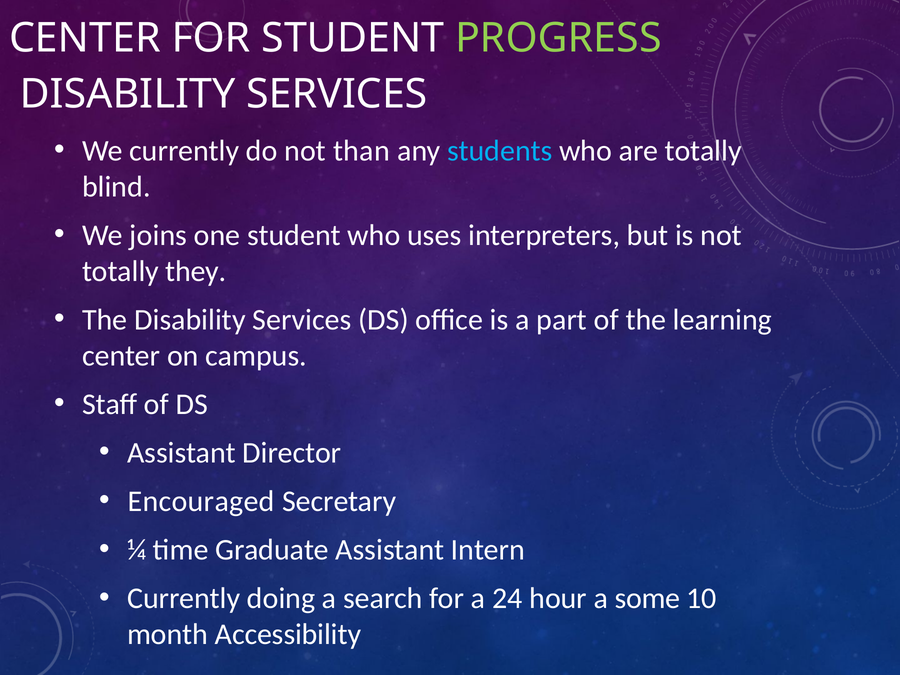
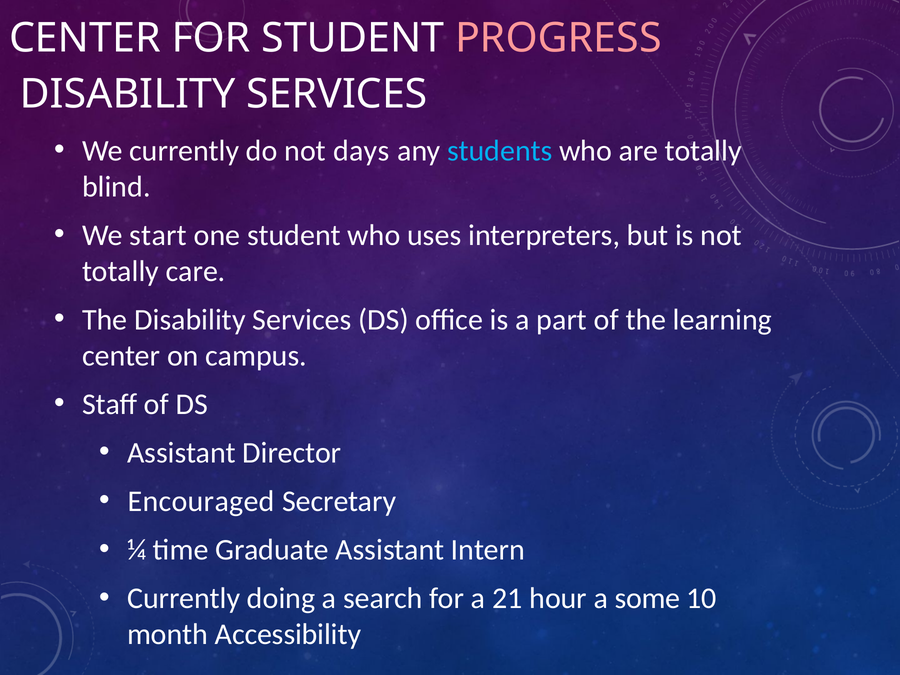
PROGRESS colour: light green -> pink
than: than -> days
joins: joins -> start
they: they -> care
24: 24 -> 21
